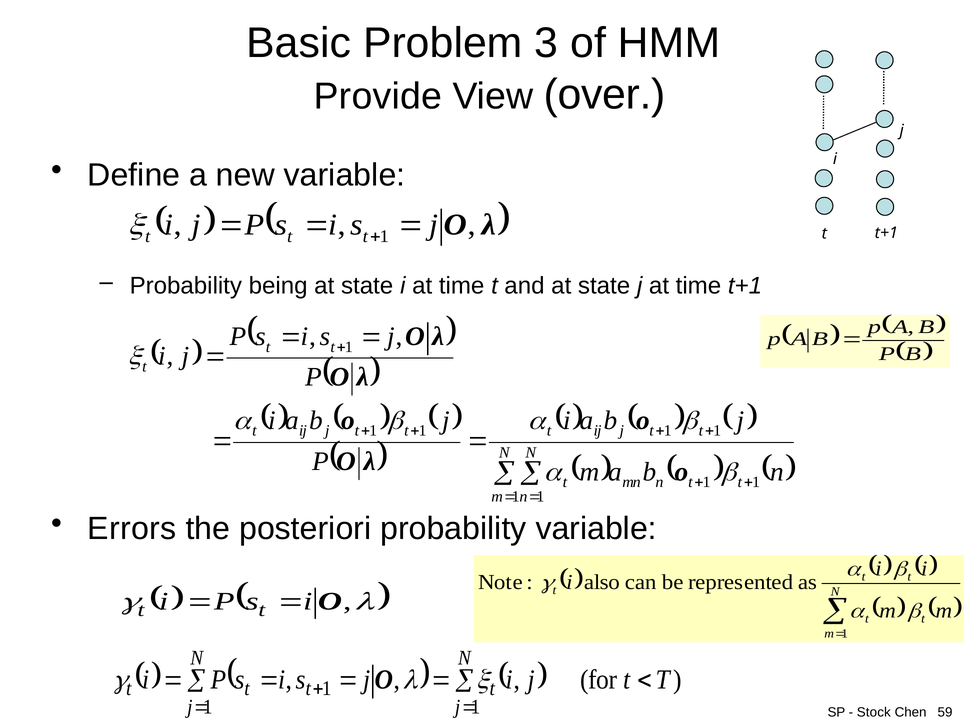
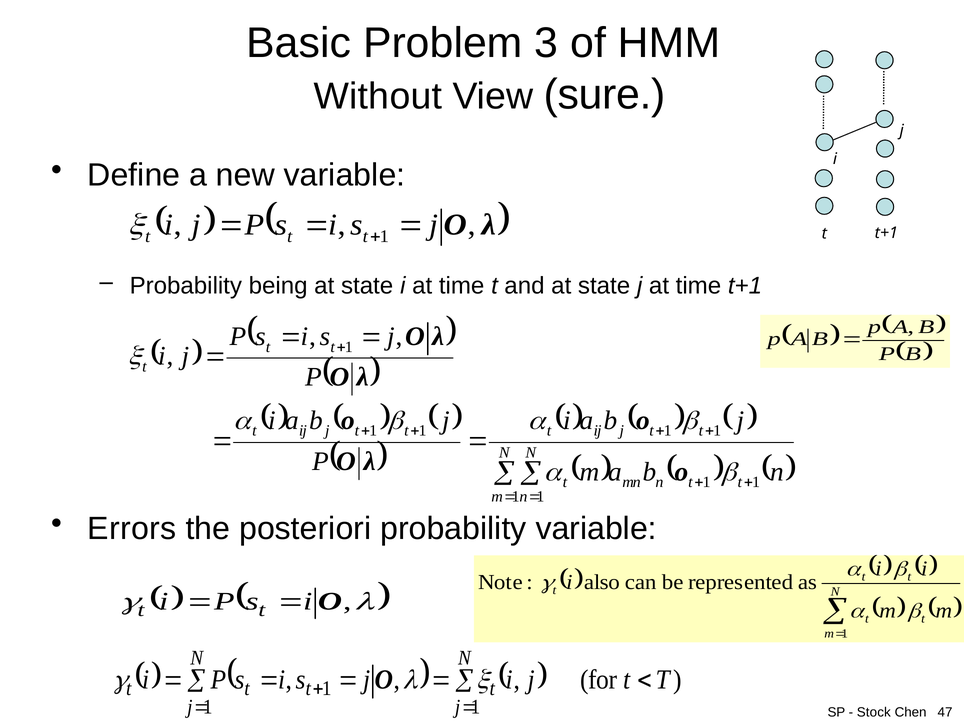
Provide: Provide -> Without
over: over -> sure
59: 59 -> 47
